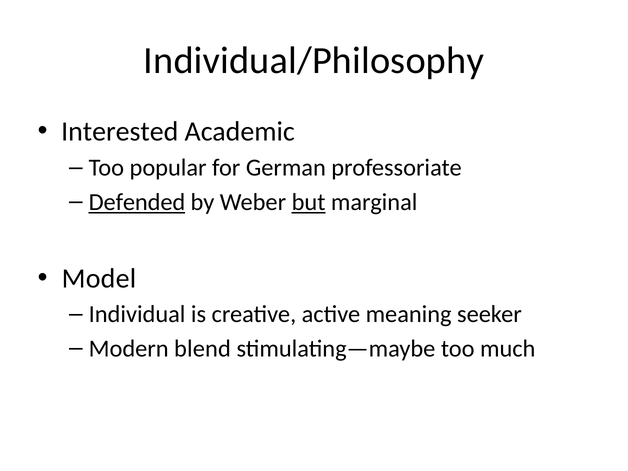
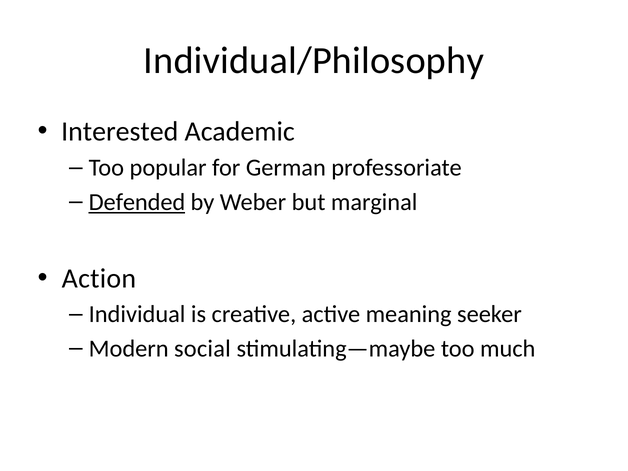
but underline: present -> none
Model: Model -> Action
blend: blend -> social
